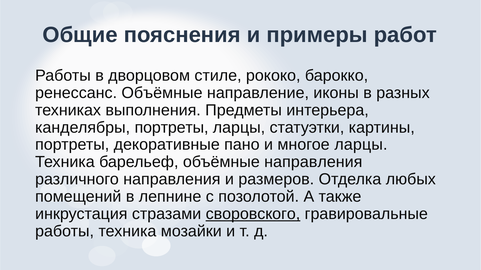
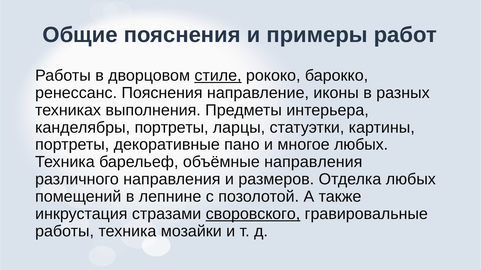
стиле underline: none -> present
ренессанс Объёмные: Объёмные -> Пояснения
многое ларцы: ларцы -> любых
